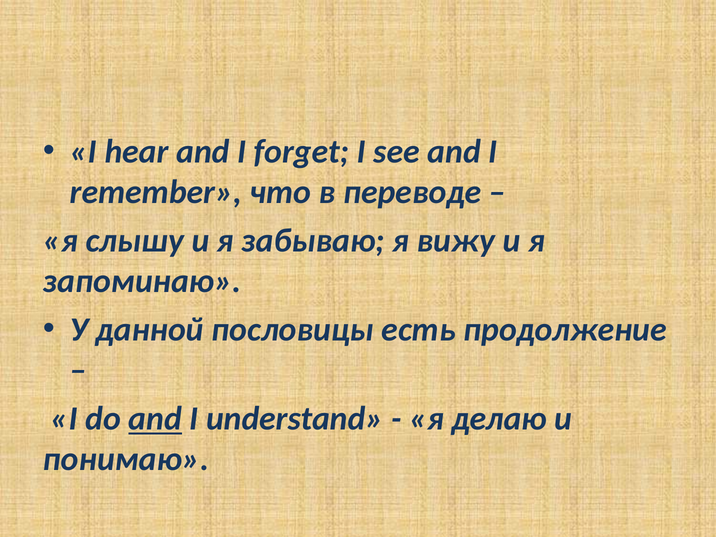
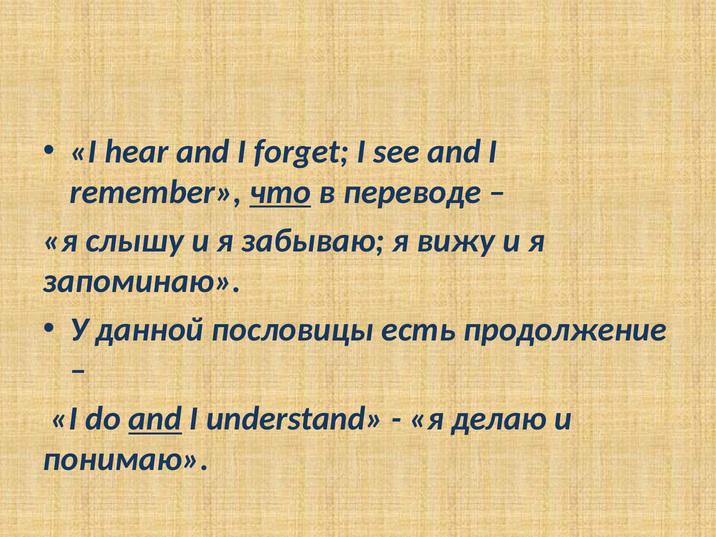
что underline: none -> present
